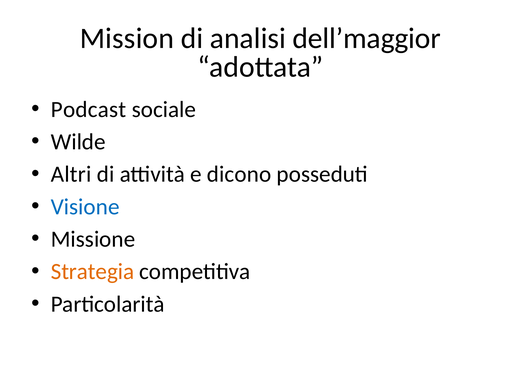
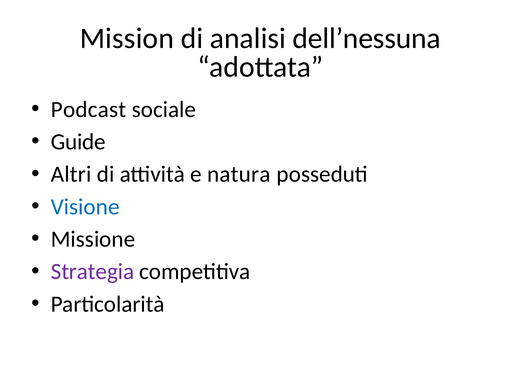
dell’maggior: dell’maggior -> dell’nessuna
Wilde: Wilde -> Guide
dicono: dicono -> natura
Strategia colour: orange -> purple
